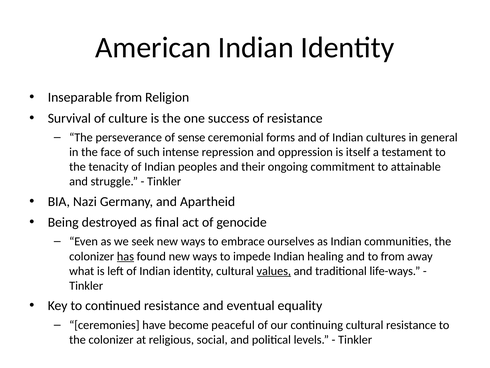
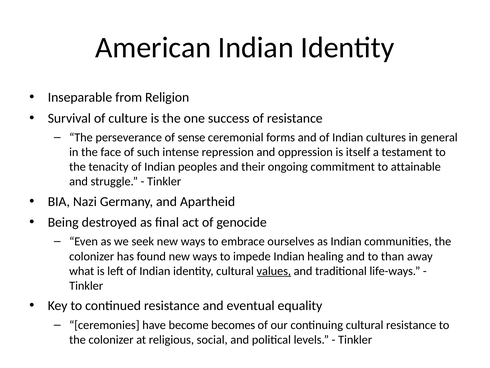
has underline: present -> none
to from: from -> than
peaceful: peaceful -> becomes
